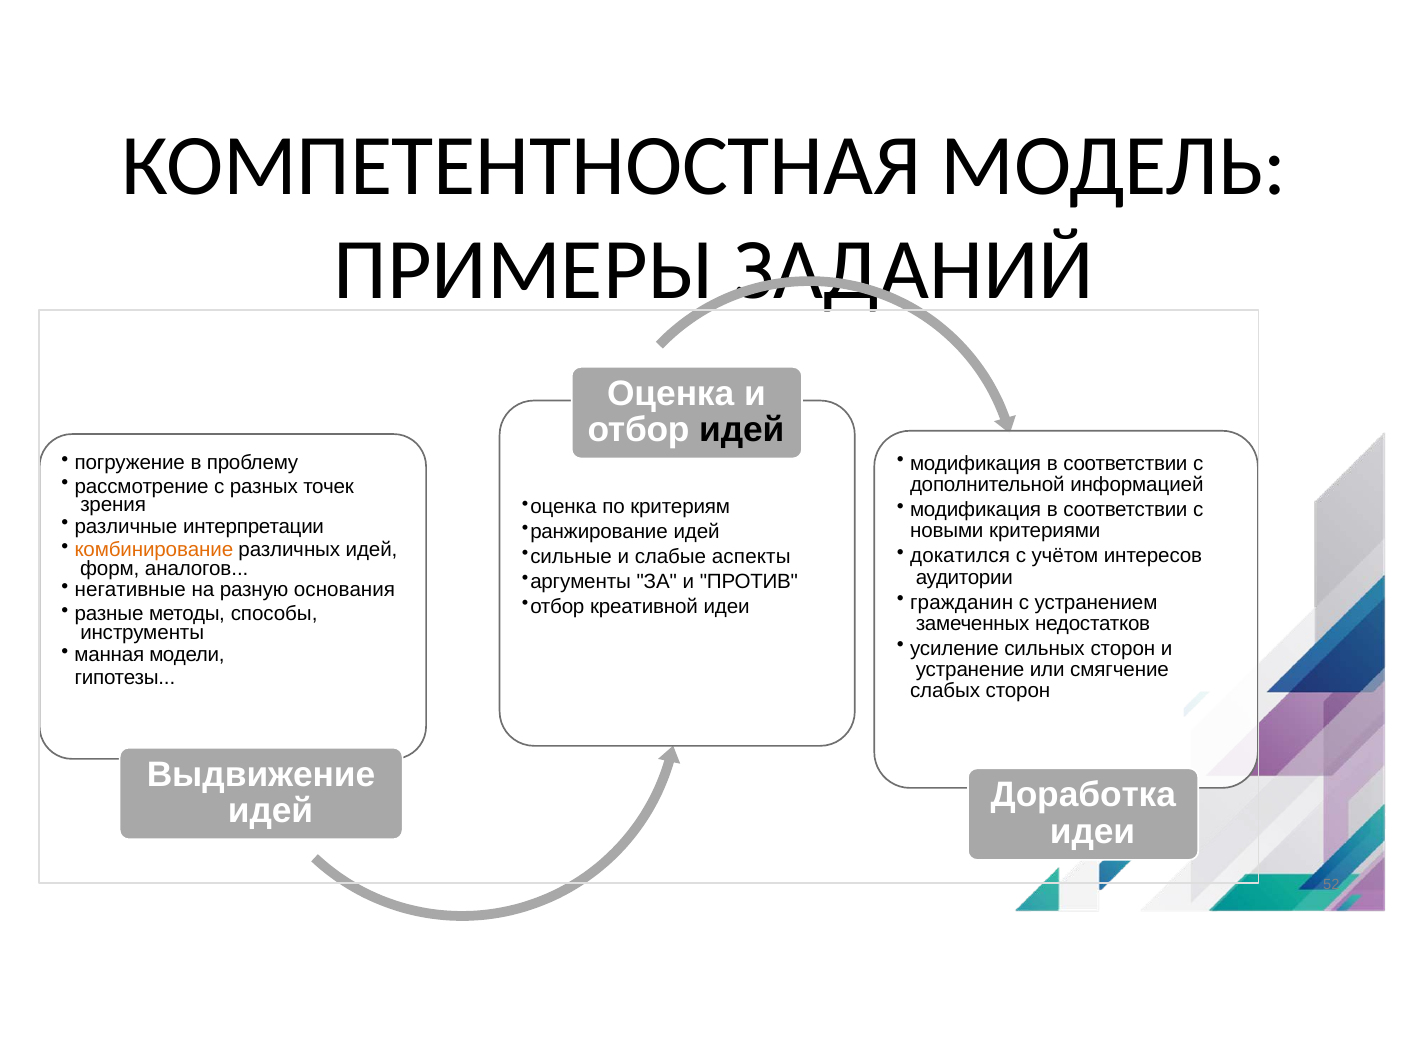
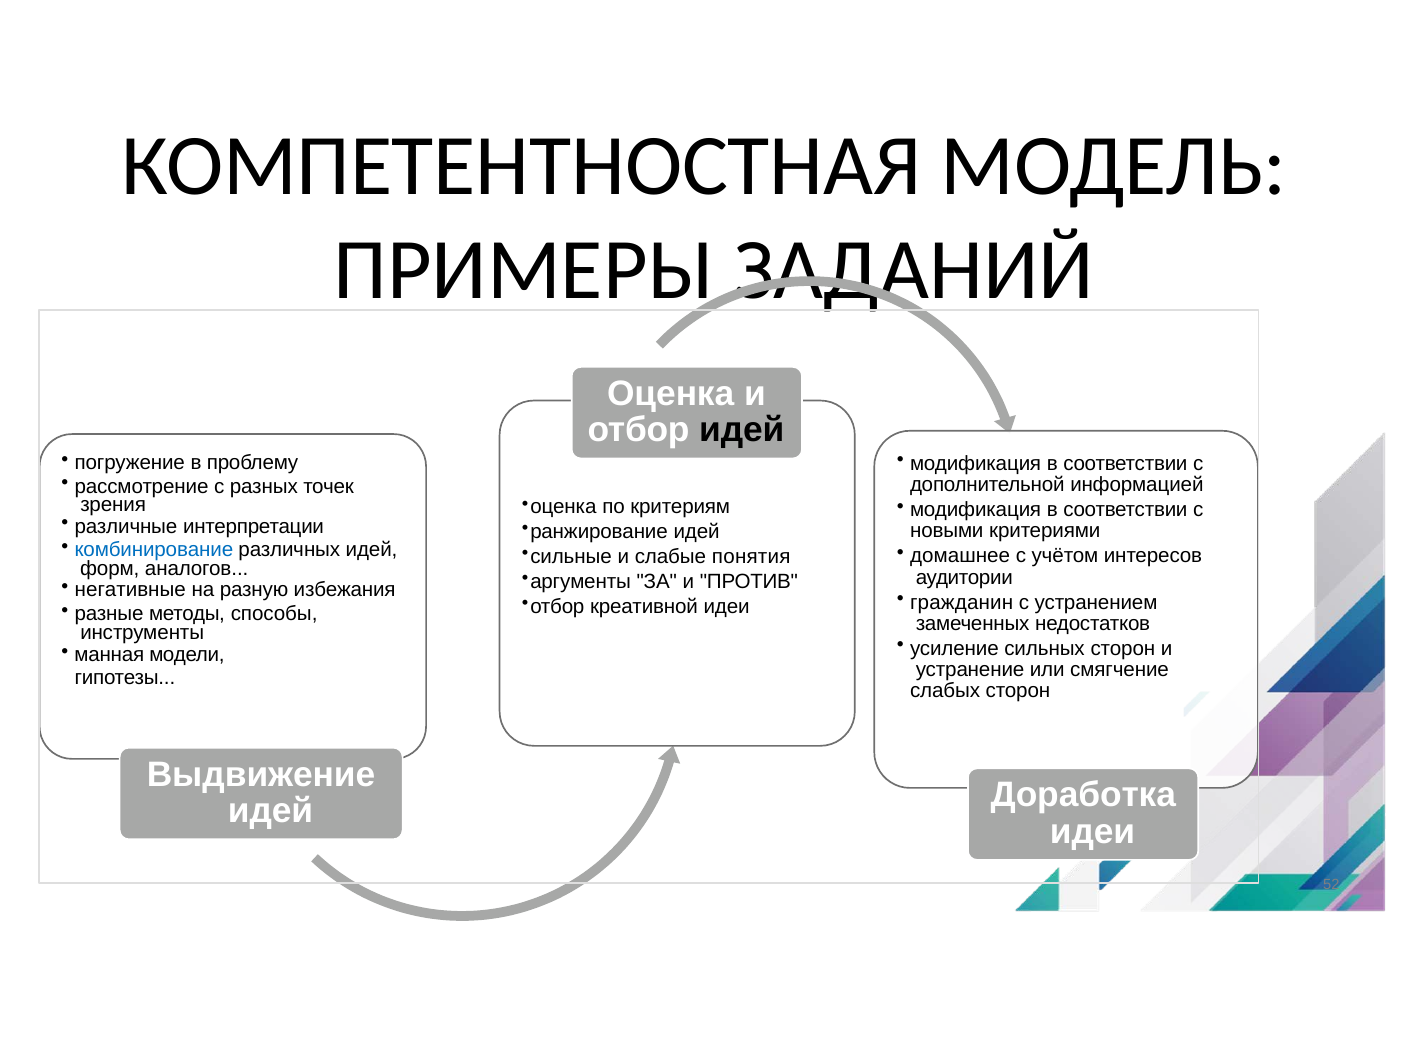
комбинирование colour: orange -> blue
докатился: докатился -> домашнее
аспекты: аспекты -> понятия
основания: основания -> избежания
